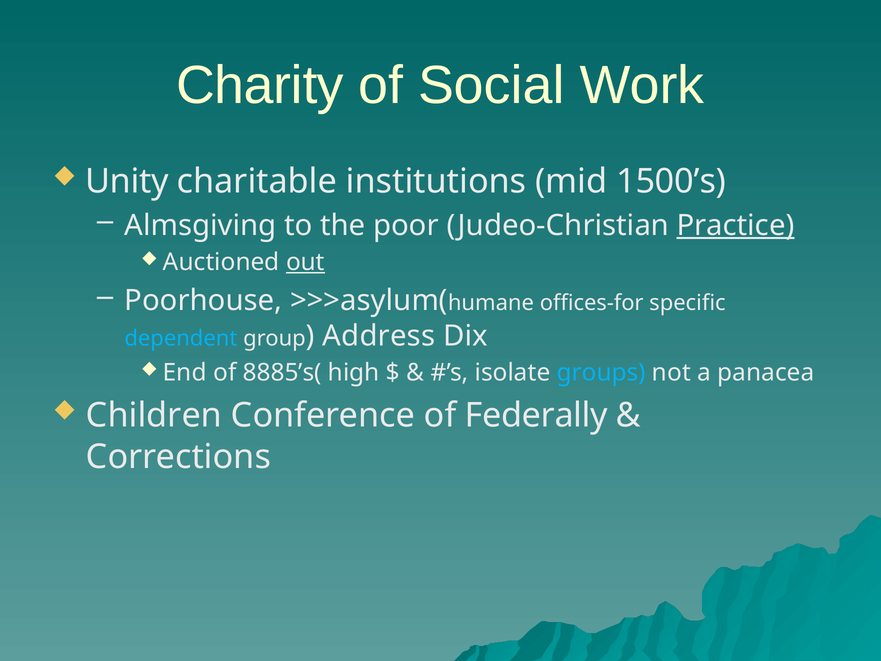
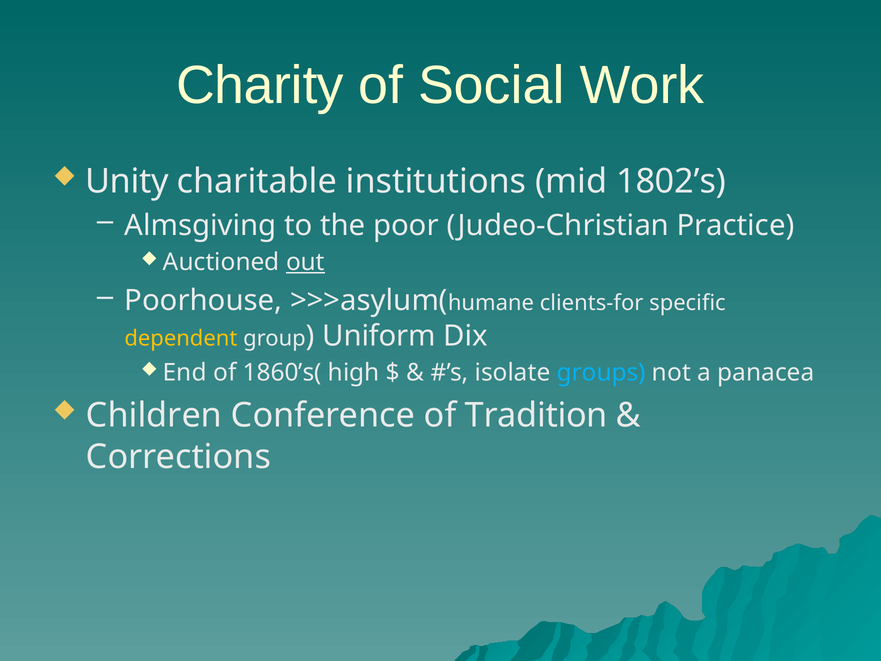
1500’s: 1500’s -> 1802’s
Practice underline: present -> none
offices-for: offices-for -> clients-for
dependent colour: light blue -> yellow
Address: Address -> Uniform
8885’s(: 8885’s( -> 1860’s(
Federally: Federally -> Tradition
